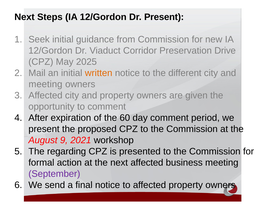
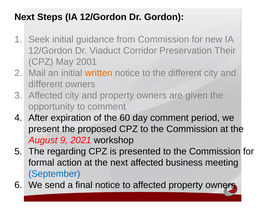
Dr Present: Present -> Gordon
Drive: Drive -> Their
2025: 2025 -> 2001
meeting at (45, 84): meeting -> different
September colour: purple -> blue
